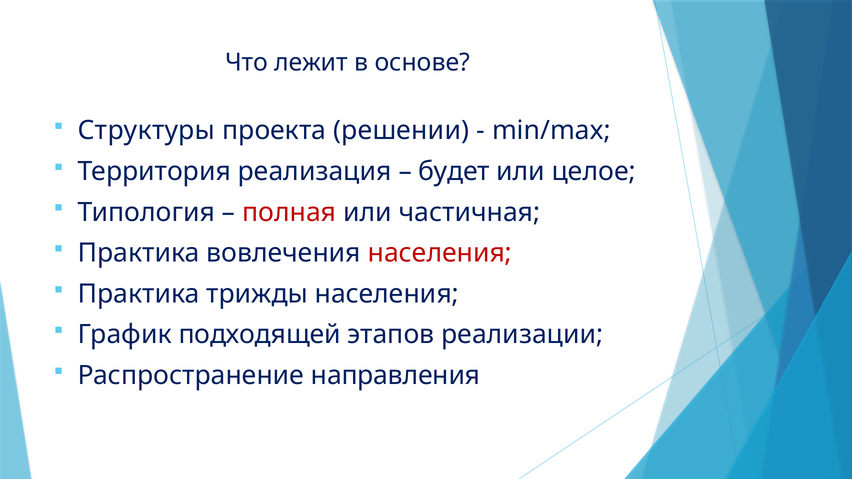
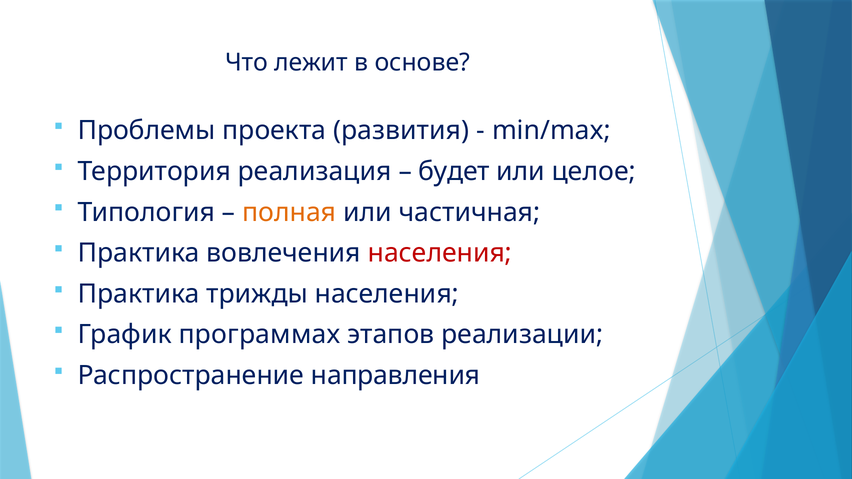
Структуры: Структуры -> Проблемы
решении: решении -> развития
полная colour: red -> orange
подходящей: подходящей -> программах
